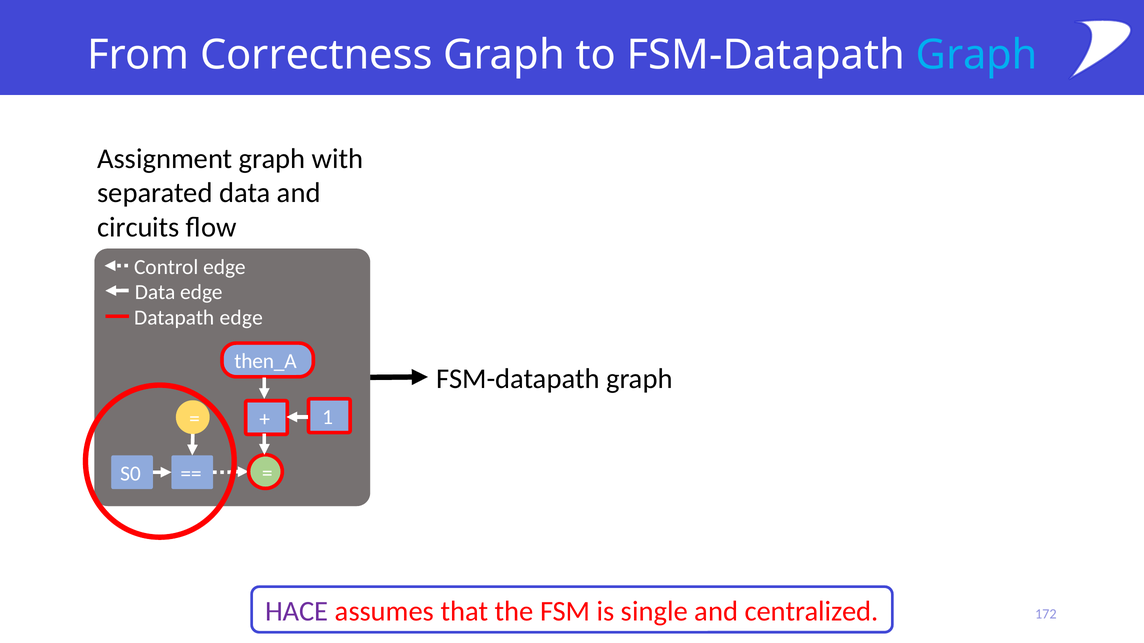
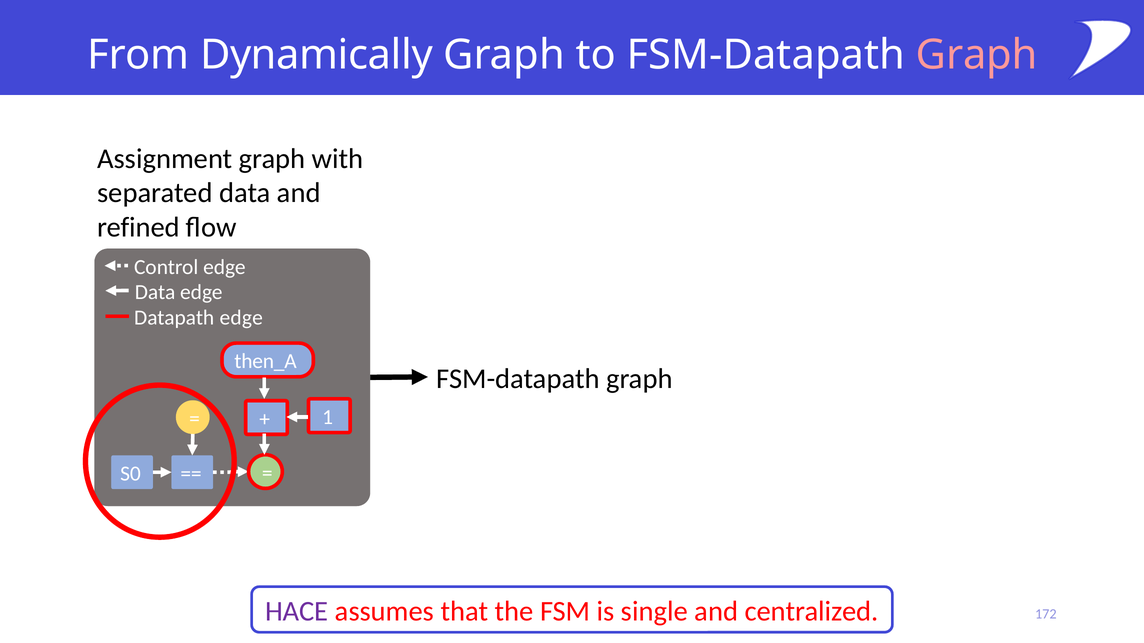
Correctness: Correctness -> Dynamically
Graph at (977, 55) colour: light blue -> pink
circuits: circuits -> refined
